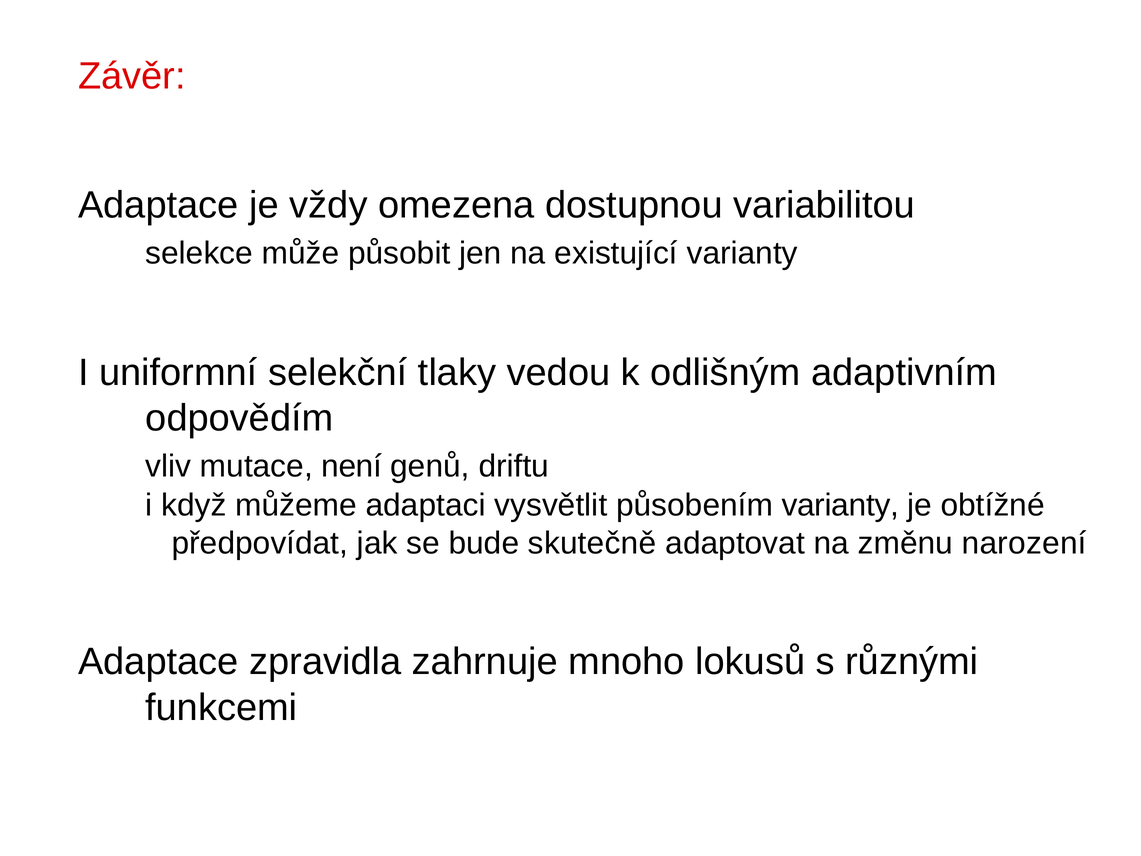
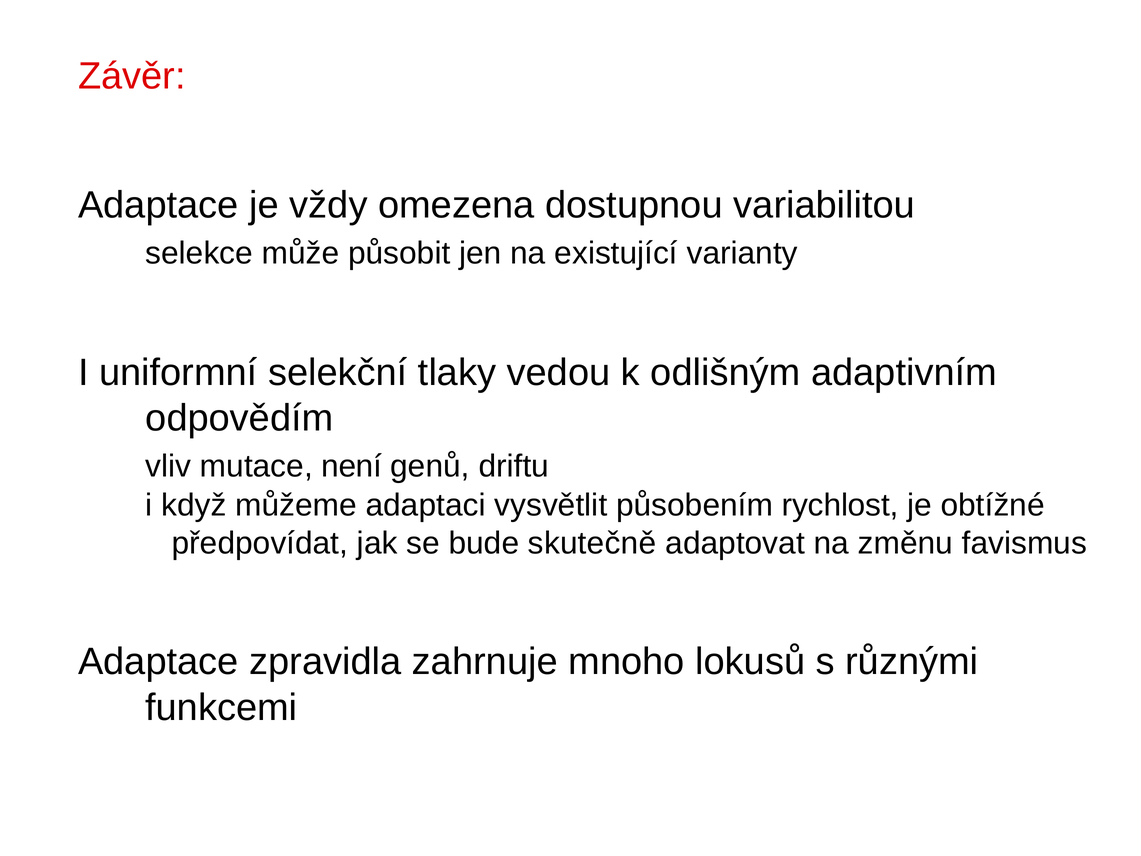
působením varianty: varianty -> rychlost
narození: narození -> favismus
